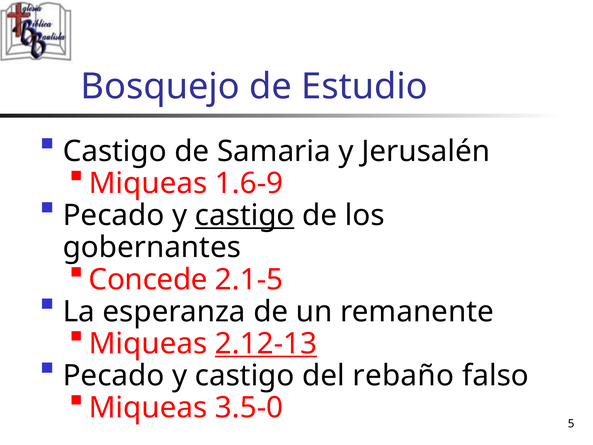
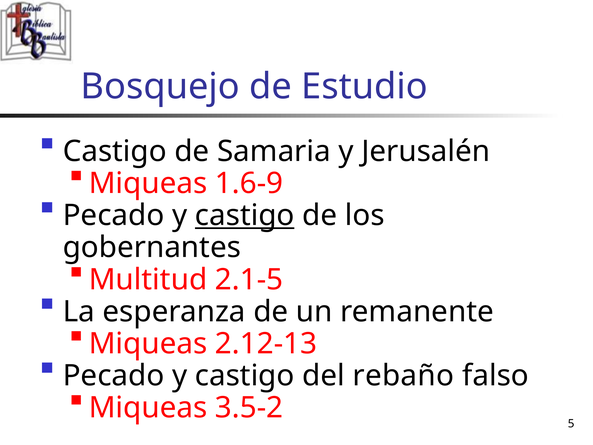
Concede: Concede -> Multitud
2.12-13 underline: present -> none
3.5-0: 3.5-0 -> 3.5-2
